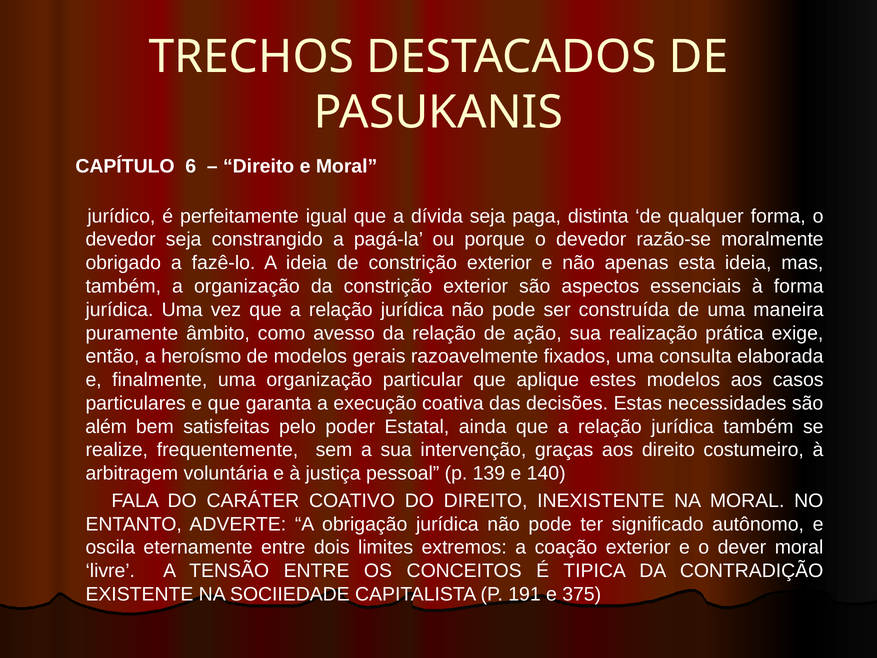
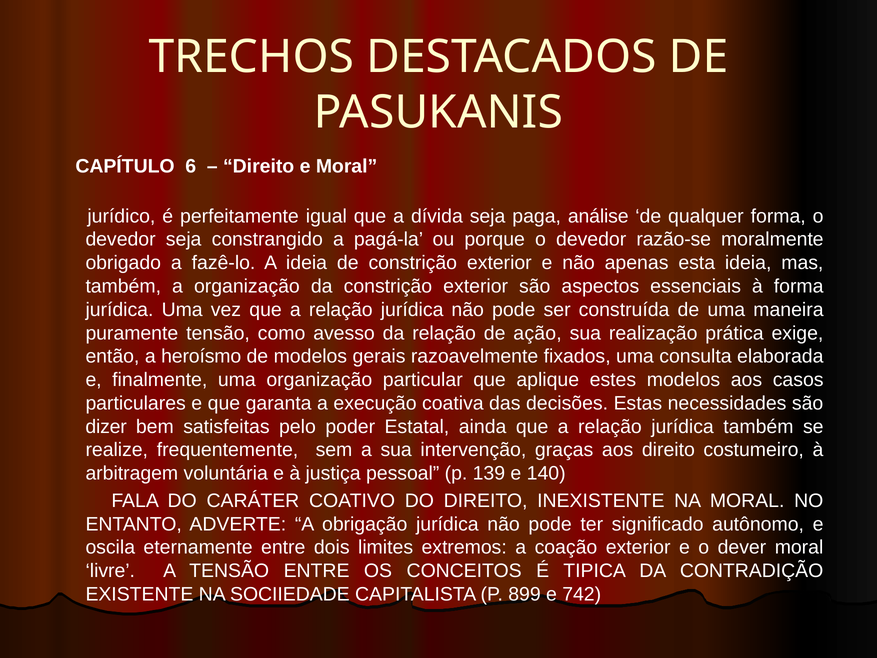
distinta: distinta -> análise
puramente âmbito: âmbito -> tensão
além: além -> dizer
191: 191 -> 899
375: 375 -> 742
